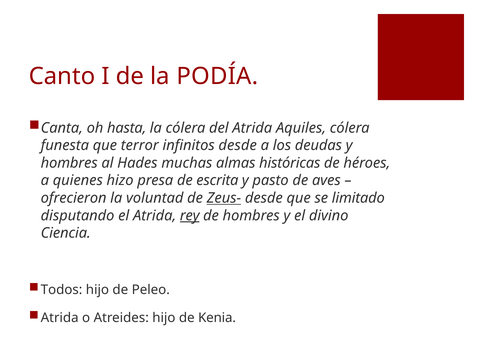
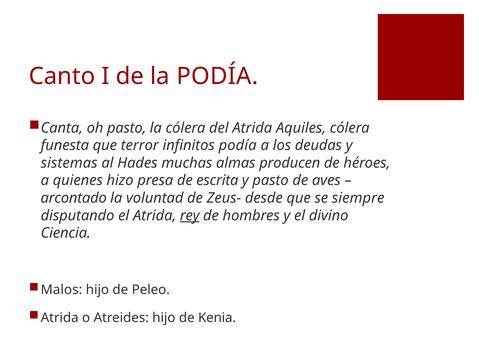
oh hasta: hasta -> pasto
infinitos desde: desde -> podía
hombres at (69, 163): hombres -> sistemas
históricas: históricas -> producen
ofrecieron: ofrecieron -> arcontado
Zeus- underline: present -> none
limitado: limitado -> siempre
Todos: Todos -> Malos
